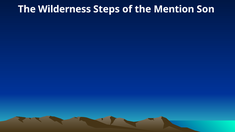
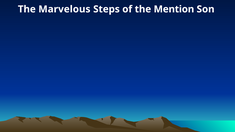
Wilderness: Wilderness -> Marvelous
